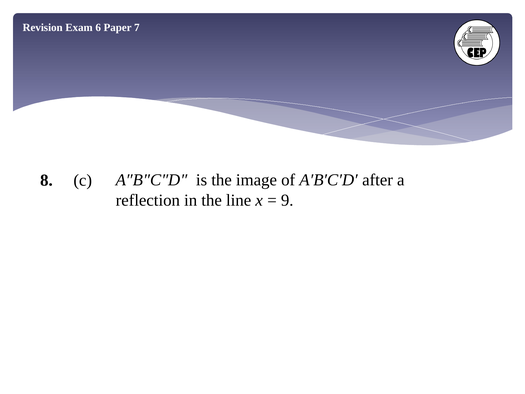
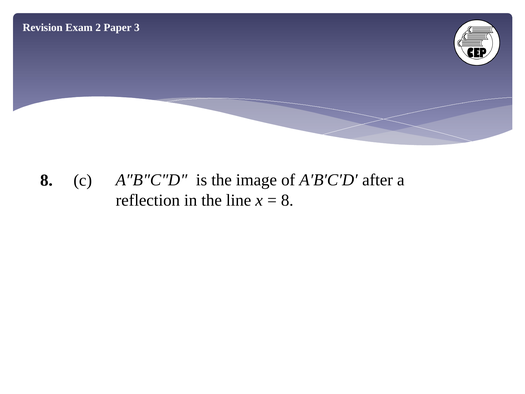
6: 6 -> 2
7: 7 -> 3
9 at (287, 200): 9 -> 8
